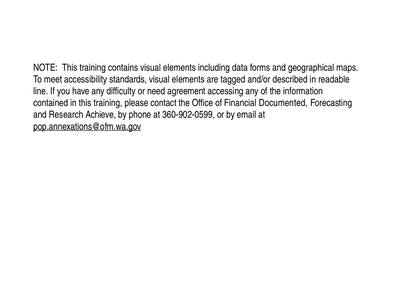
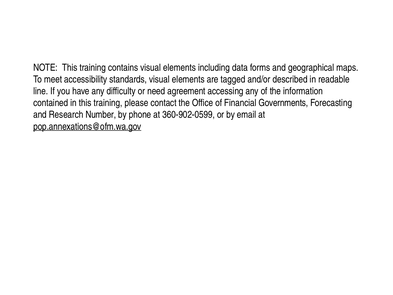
Documented: Documented -> Governments
Achieve: Achieve -> Number
